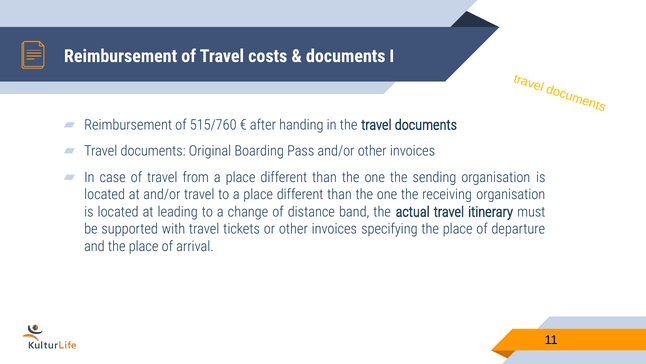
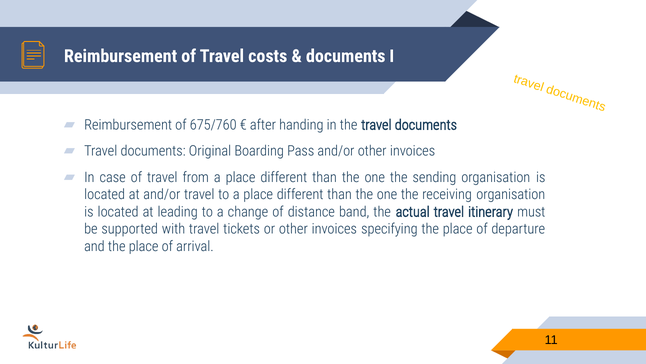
515/760: 515/760 -> 675/760
